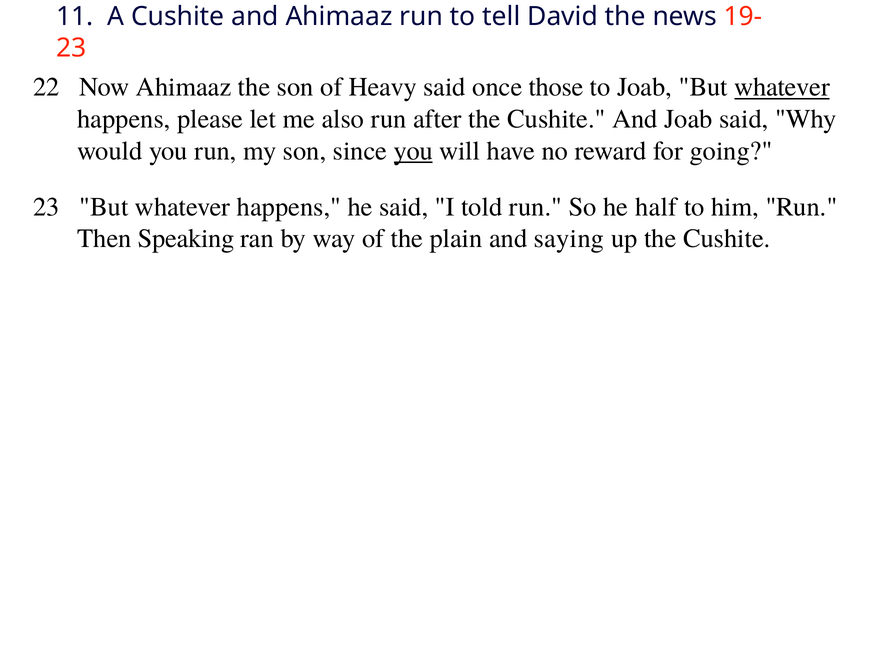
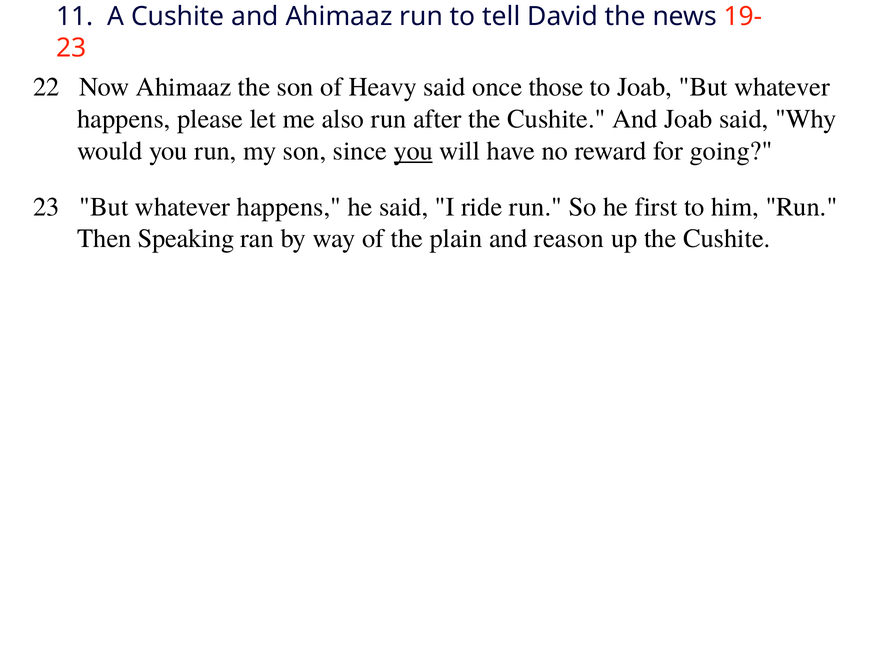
whatever at (782, 87) underline: present -> none
told: told -> ride
half: half -> first
saying: saying -> reason
